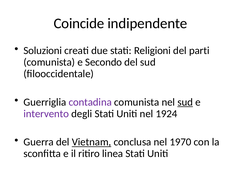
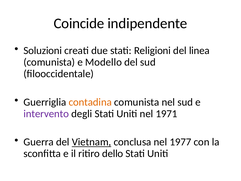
parti: parti -> linea
Secondo: Secondo -> Modello
contadina colour: purple -> orange
sud at (185, 102) underline: present -> none
1924: 1924 -> 1971
1970: 1970 -> 1977
linea: linea -> dello
